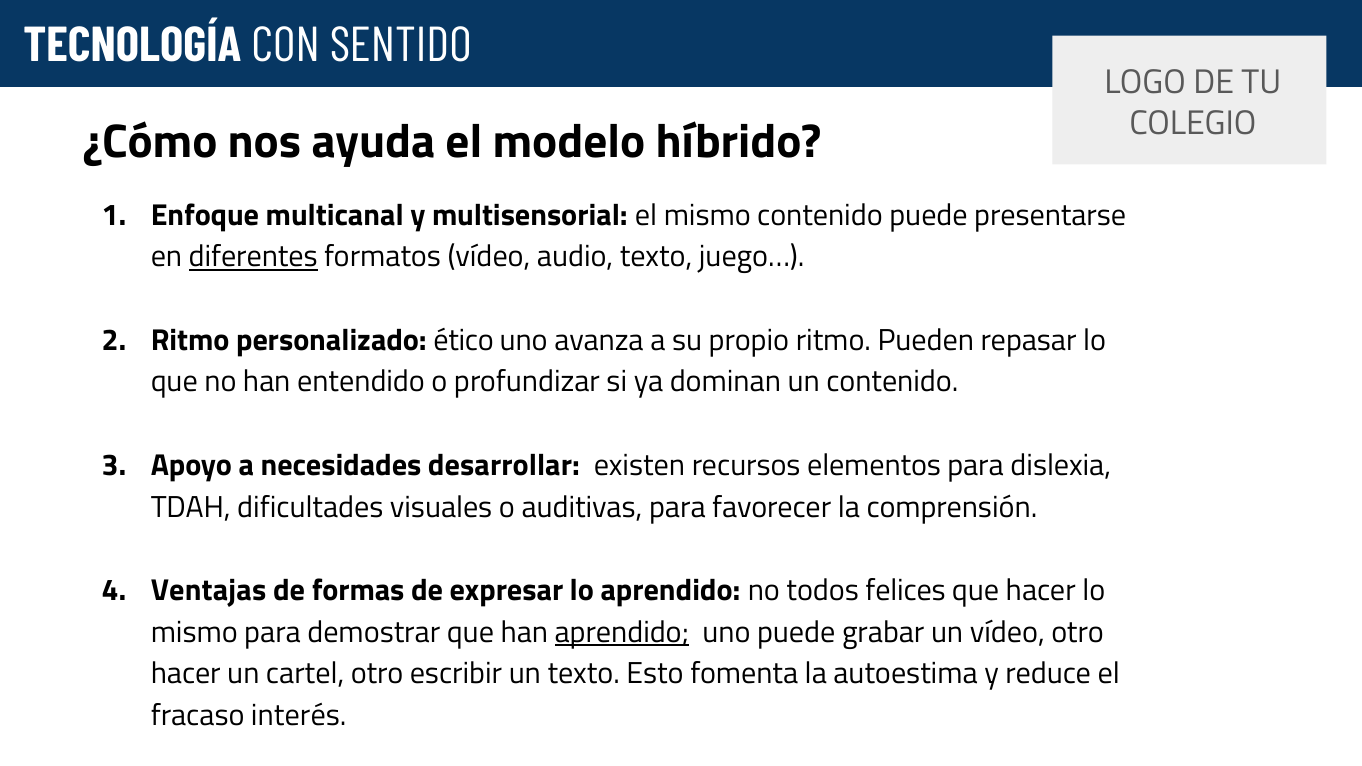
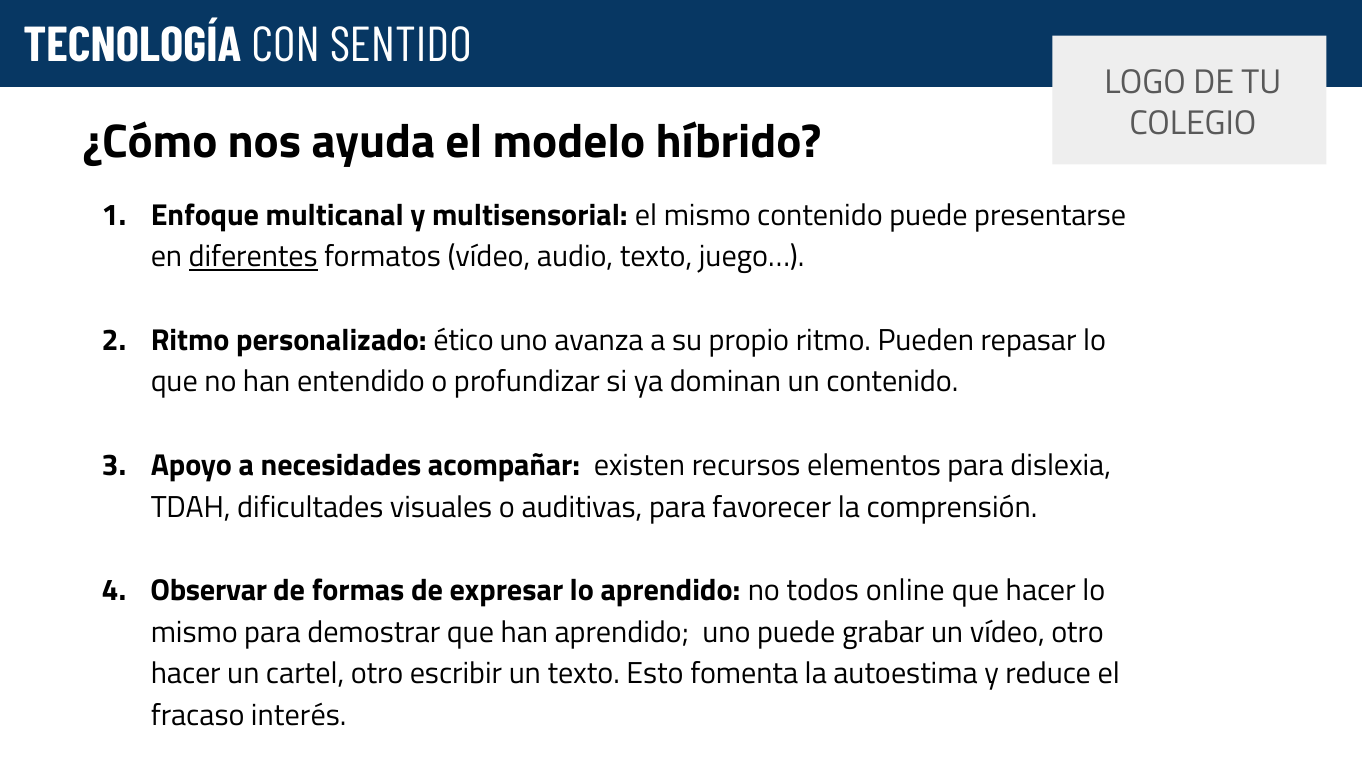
desarrollar: desarrollar -> acompañar
Ventajas: Ventajas -> Observar
felices: felices -> online
aprendido at (622, 632) underline: present -> none
